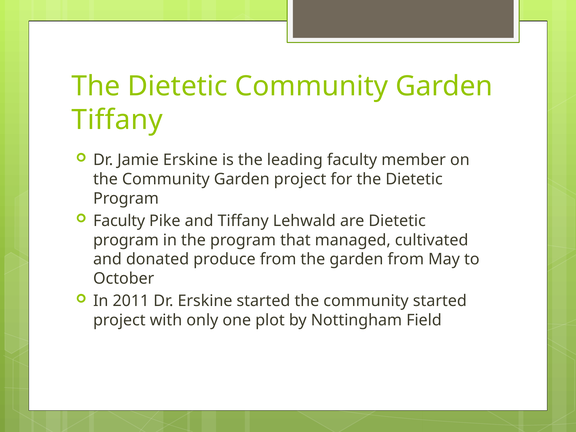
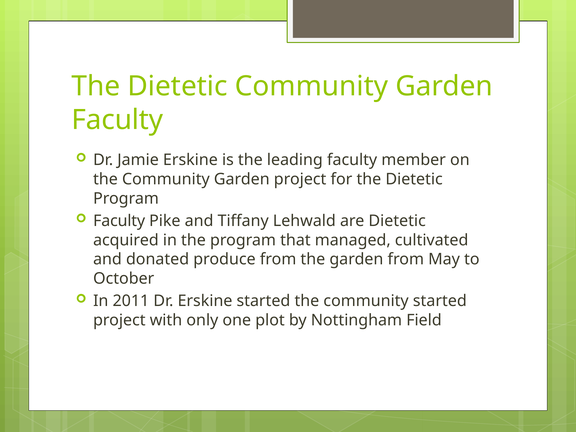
Tiffany at (117, 120): Tiffany -> Faculty
program at (126, 240): program -> acquired
